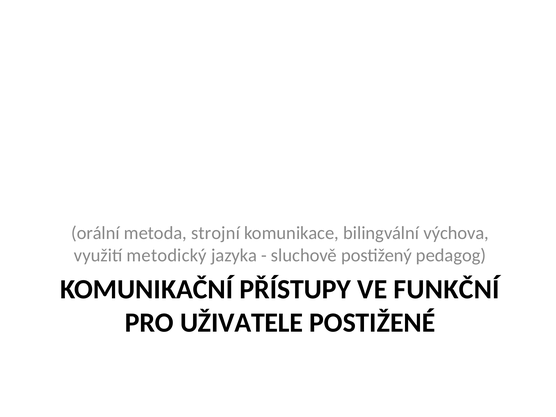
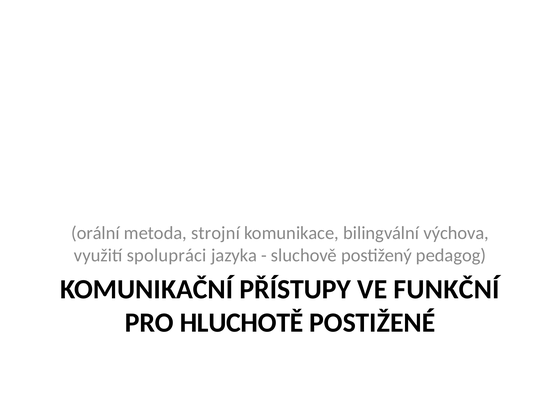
metodický: metodický -> spolupráci
UŽIVATELE: UŽIVATELE -> HLUCHOTĚ
